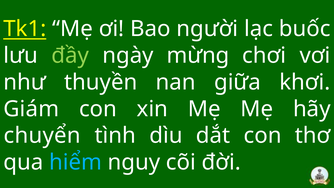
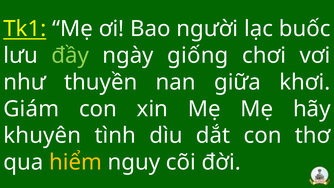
mừng: mừng -> giống
chuyển: chuyển -> khuyên
hiểm colour: light blue -> yellow
